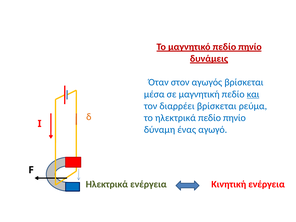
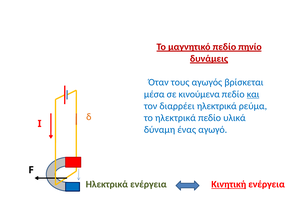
στον: στον -> τους
μαγνητική: μαγνητική -> κινούμενα
διαρρέει βρίσκεται: βρίσκεται -> ηλεκτρικά
πηνίο at (234, 118): πηνίο -> υλικά
Κινητική underline: none -> present
